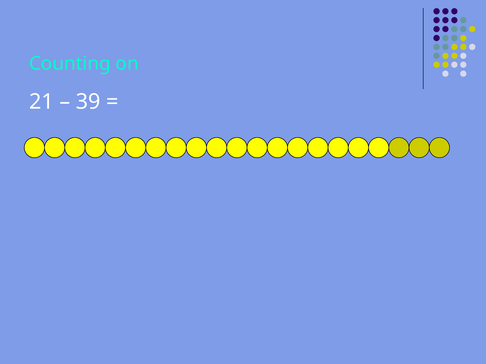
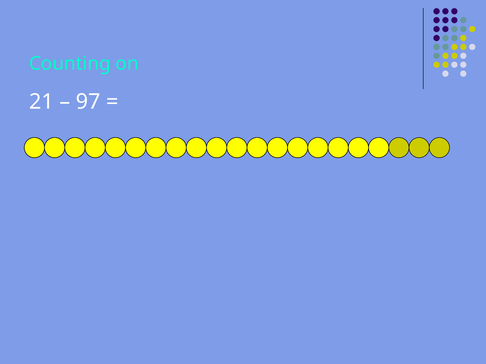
39: 39 -> 97
